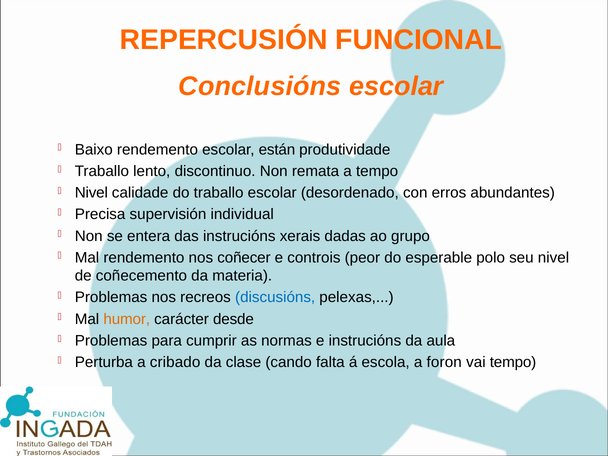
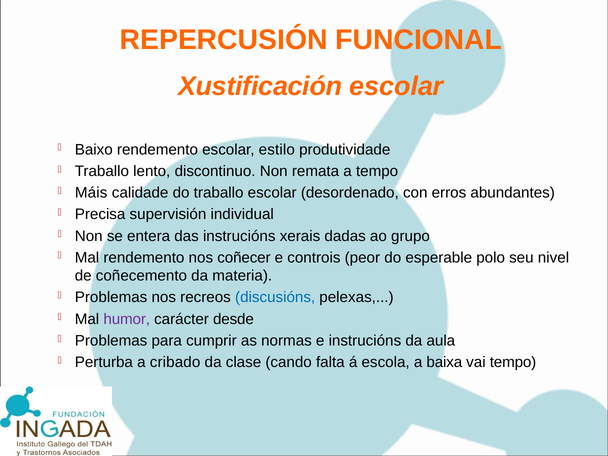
Conclusións: Conclusións -> Xustificación
están: están -> estilo
Nivel at (91, 193): Nivel -> Máis
humor colour: orange -> purple
foron: foron -> baixa
